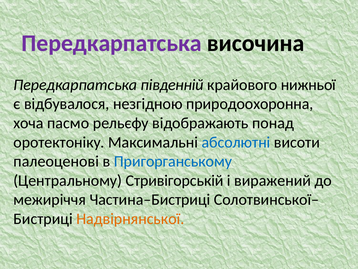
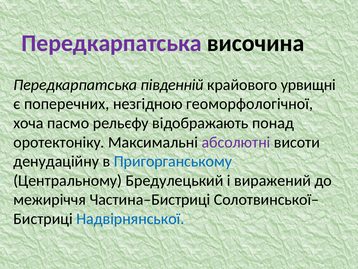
нижньої: нижньої -> урвищні
відбувалося: відбувалося -> поперечних
природоохоронна: природоохоронна -> геоморфологічної
абсолютні colour: blue -> purple
палеоценові: палеоценові -> денудаційну
Стривігорській: Стривігорській -> Бредулецький
Надвірнянської colour: orange -> blue
